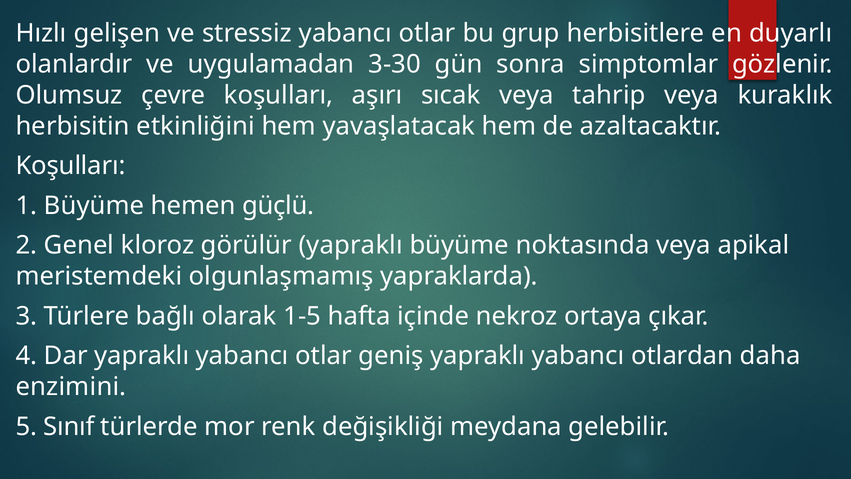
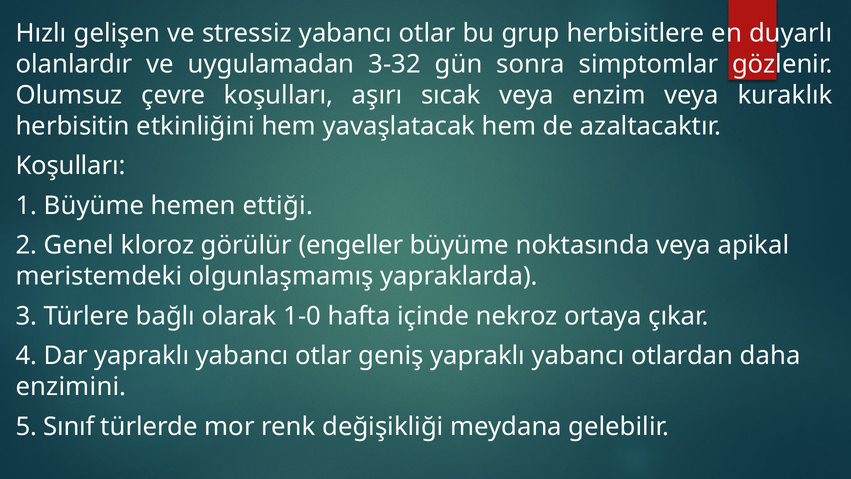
3-30: 3-30 -> 3-32
tahrip: tahrip -> enzim
güçlü: güçlü -> ettiği
görülür yapraklı: yapraklı -> engeller
1-5: 1-5 -> 1-0
